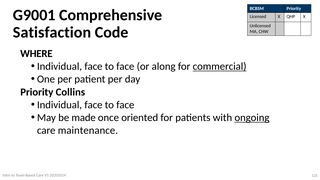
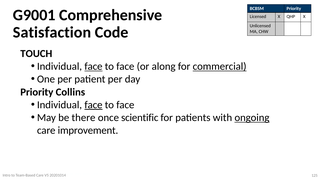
WHERE: WHERE -> TOUCH
face at (93, 66) underline: none -> present
face at (93, 105) underline: none -> present
made: made -> there
oriented: oriented -> scientific
maintenance: maintenance -> improvement
